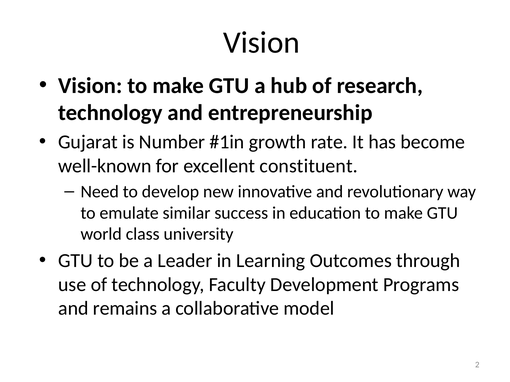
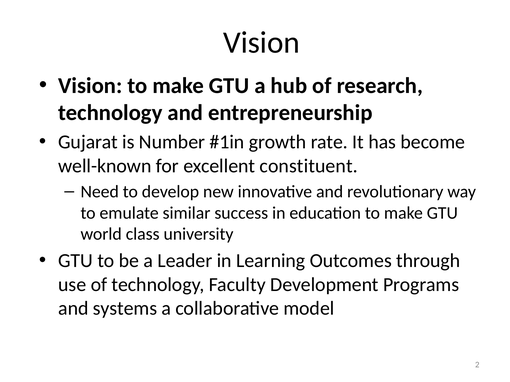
remains: remains -> systems
